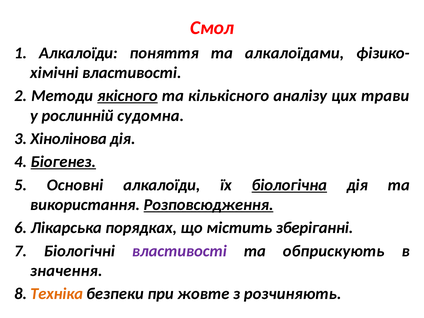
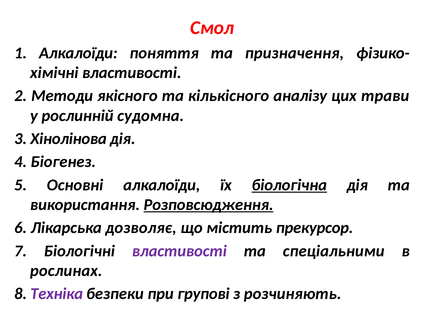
алкалоїдами: алкалоїдами -> призначення
якісного underline: present -> none
Біогенез underline: present -> none
порядках: порядках -> дозволяє
зберіганні: зберіганні -> прекурсор
обприскують: обприскують -> спеціальними
значення: значення -> рослинах
Техніка colour: orange -> purple
жовте: жовте -> групові
